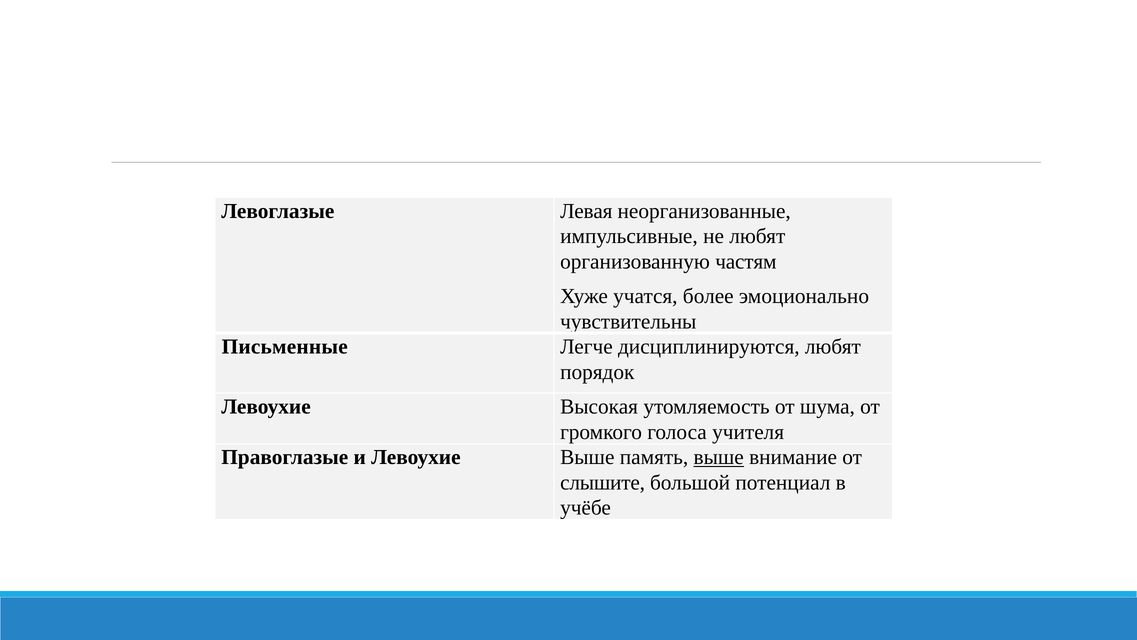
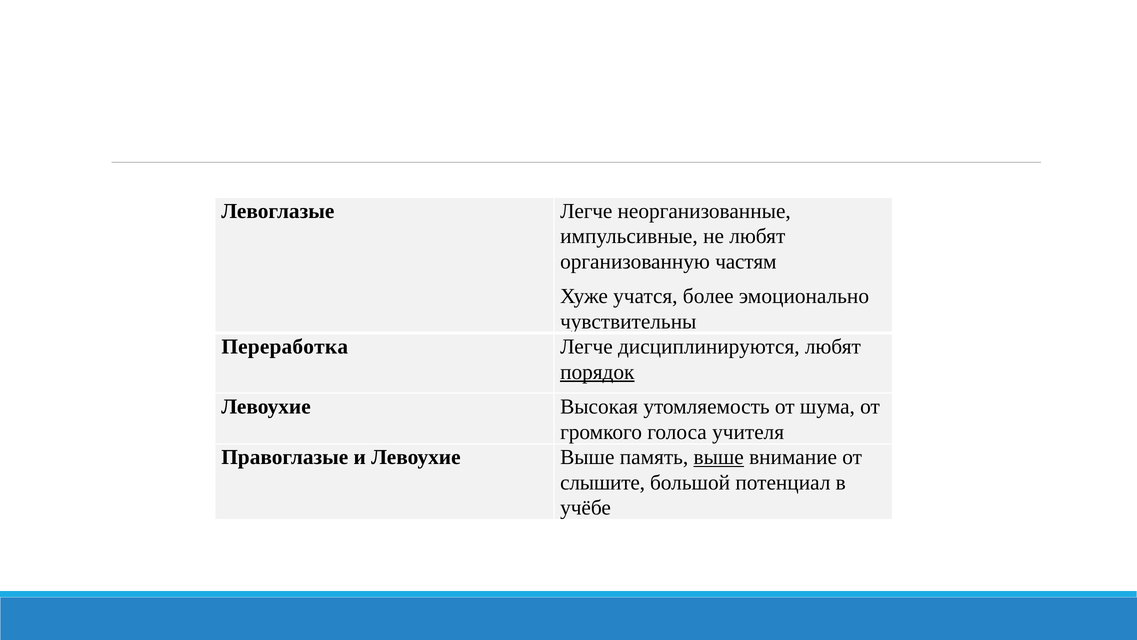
Левоглазые Левая: Левая -> Легче
Письменные: Письменные -> Переработка
порядок underline: none -> present
